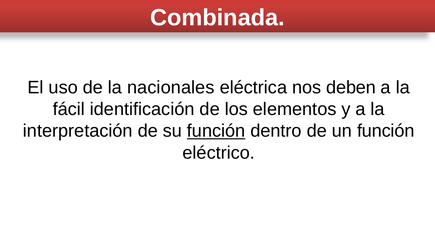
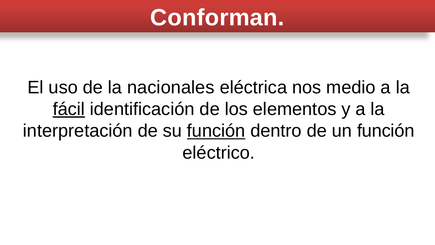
Combinada: Combinada -> Conforman
deben: deben -> medio
fácil underline: none -> present
